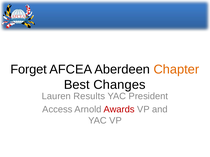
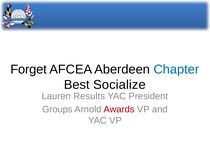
Chapter colour: orange -> blue
Changes: Changes -> Socialize
Access: Access -> Groups
